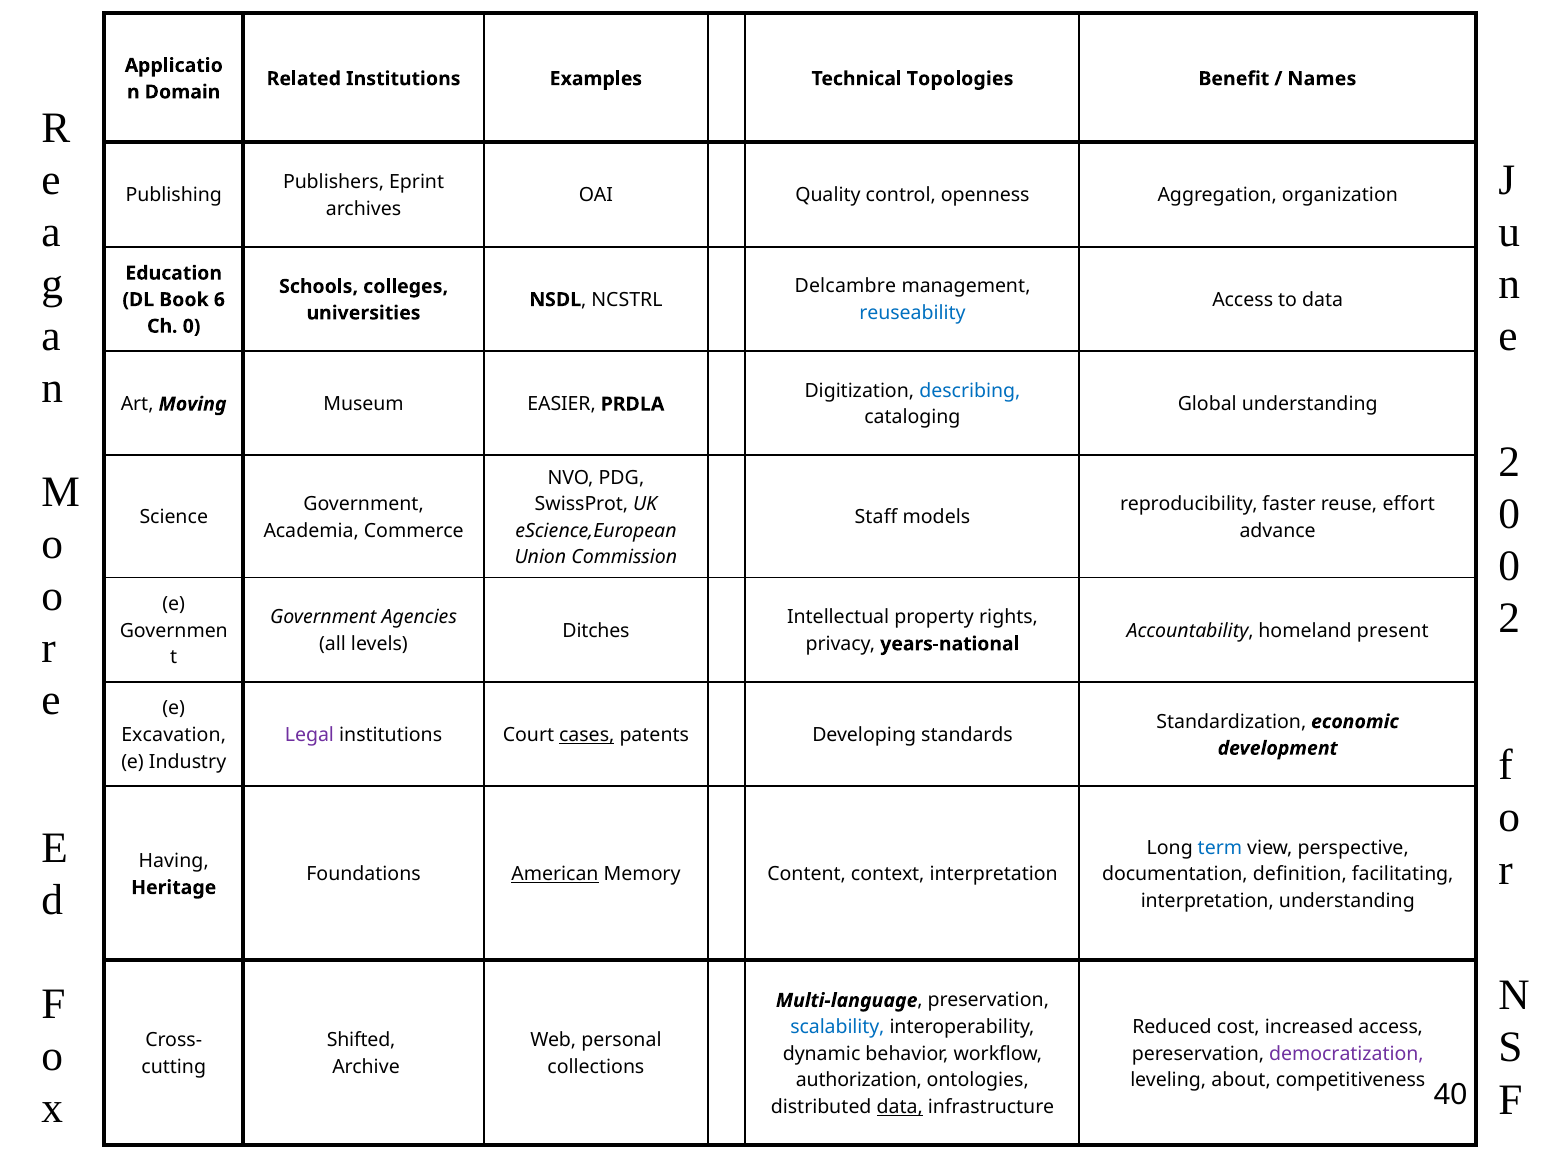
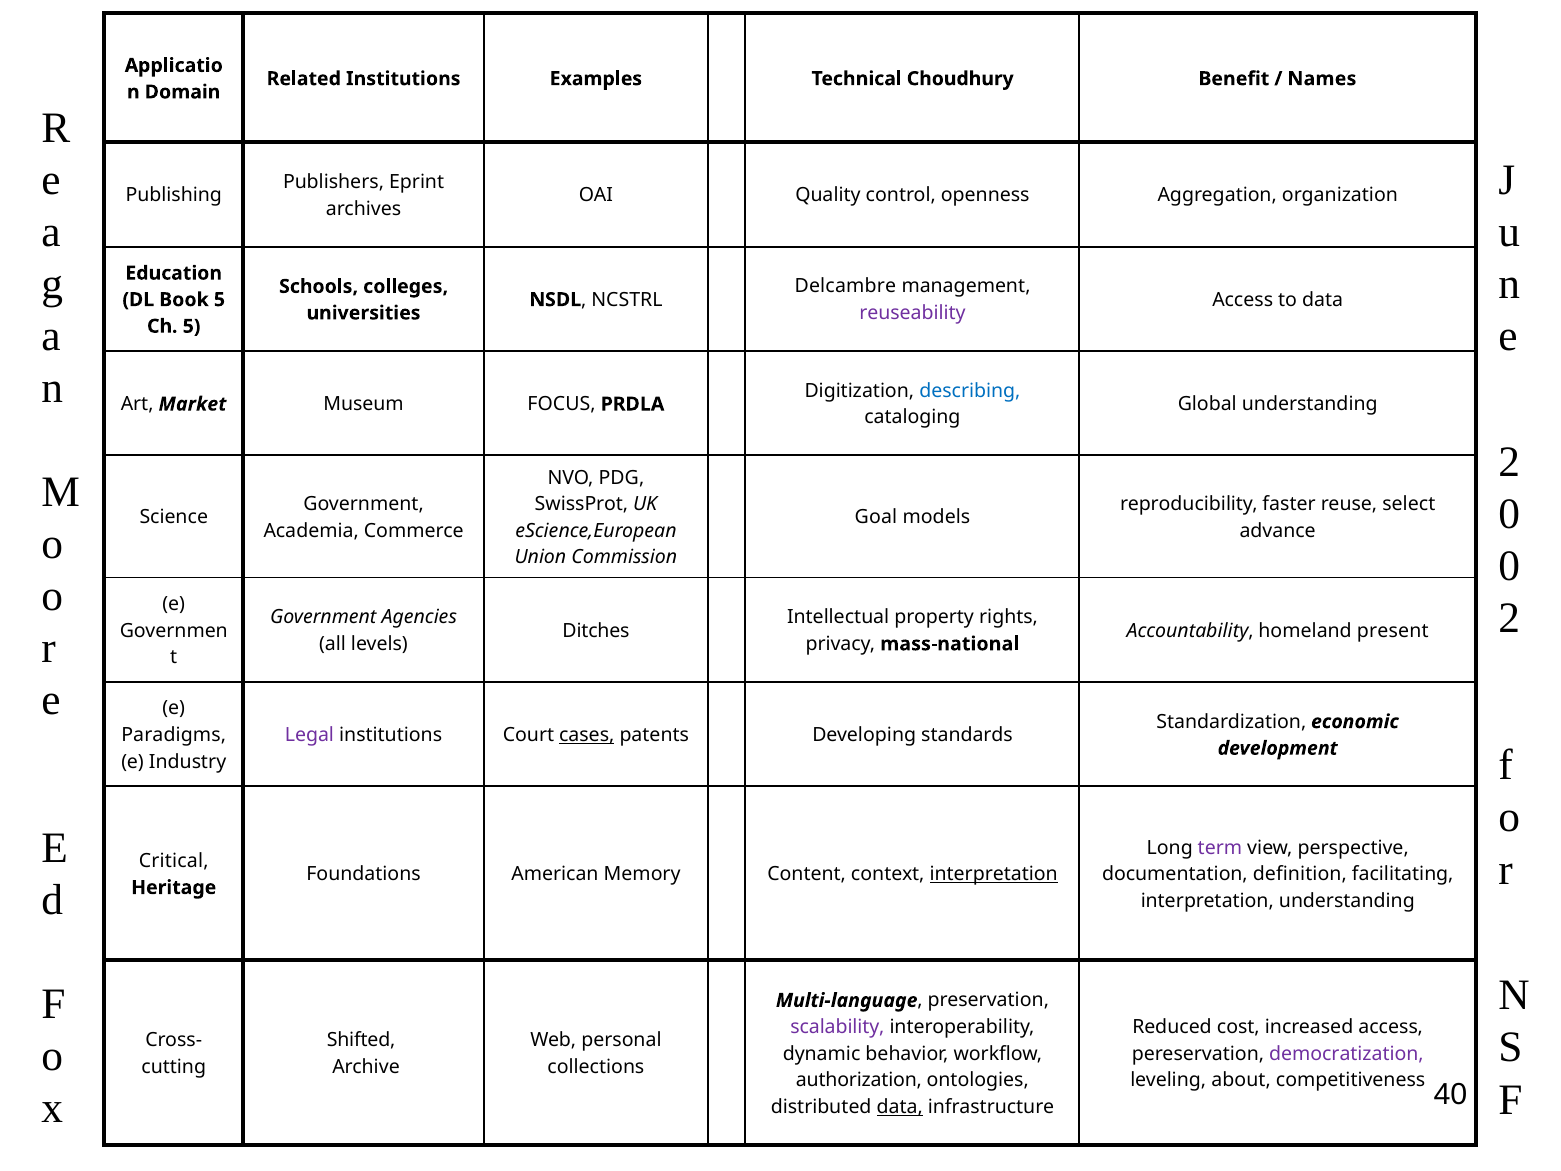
Topologies: Topologies -> Choudhury
Book 6: 6 -> 5
reuseability colour: blue -> purple
Ch 0: 0 -> 5
Moving: Moving -> Market
EASIER: EASIER -> FOCUS
effort: effort -> select
Staff: Staff -> Goal
years-national: years-national -> mass-national
Excavation: Excavation -> Paradigms
term colour: blue -> purple
Having: Having -> Critical
American underline: present -> none
interpretation at (994, 874) underline: none -> present
scalability colour: blue -> purple
